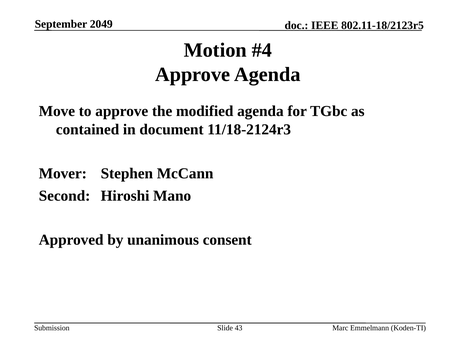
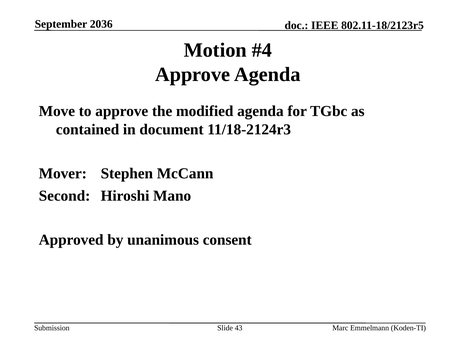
2049: 2049 -> 2036
